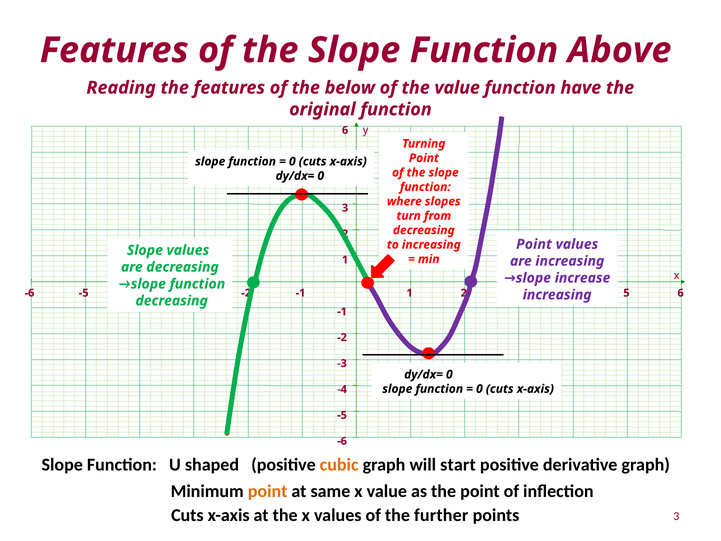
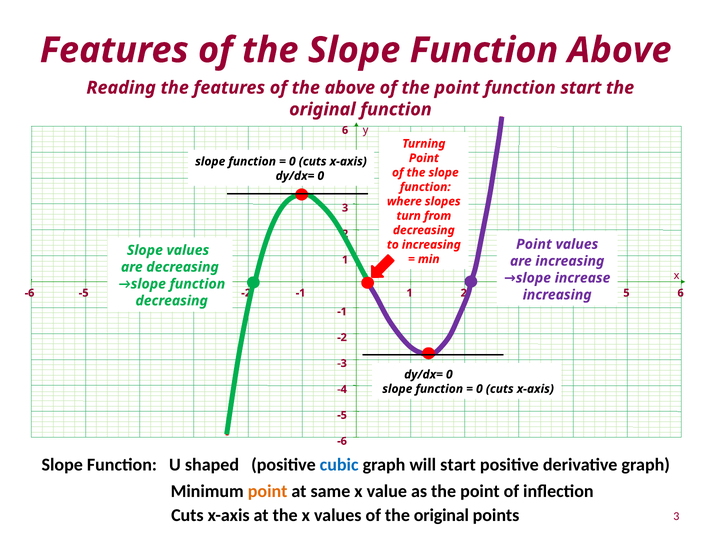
the below: below -> above
of the value: value -> point
function have: have -> start
cubic colour: orange -> blue
of the further: further -> original
